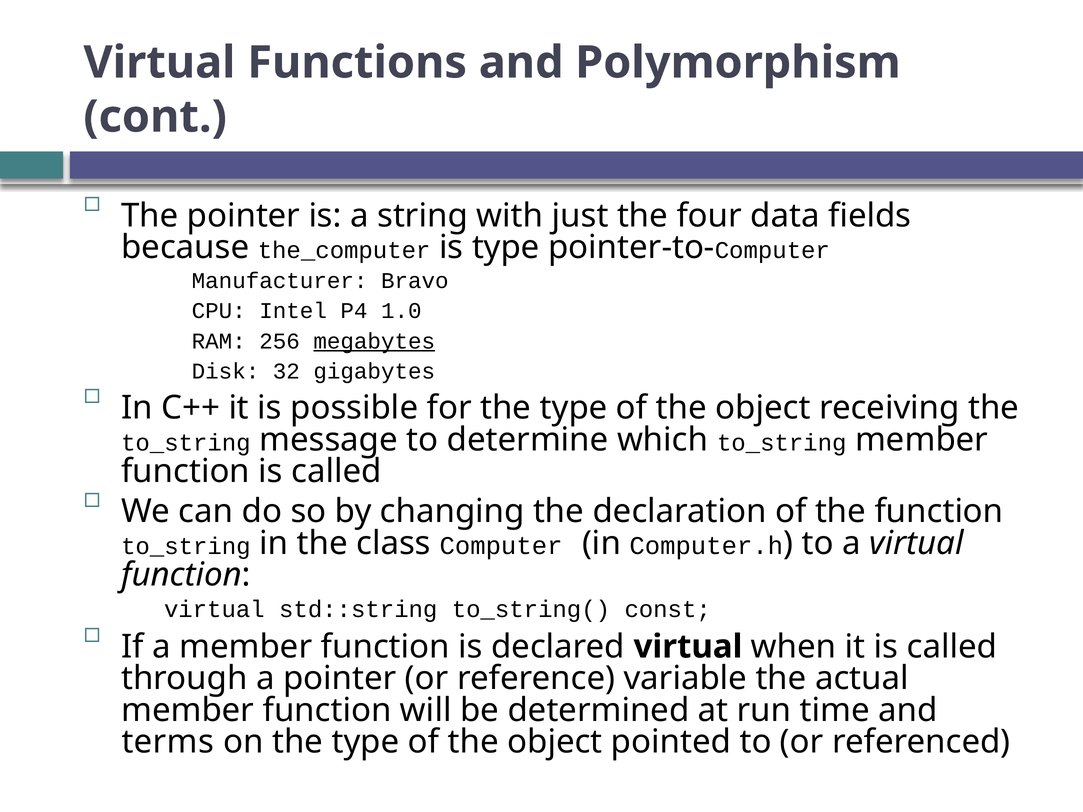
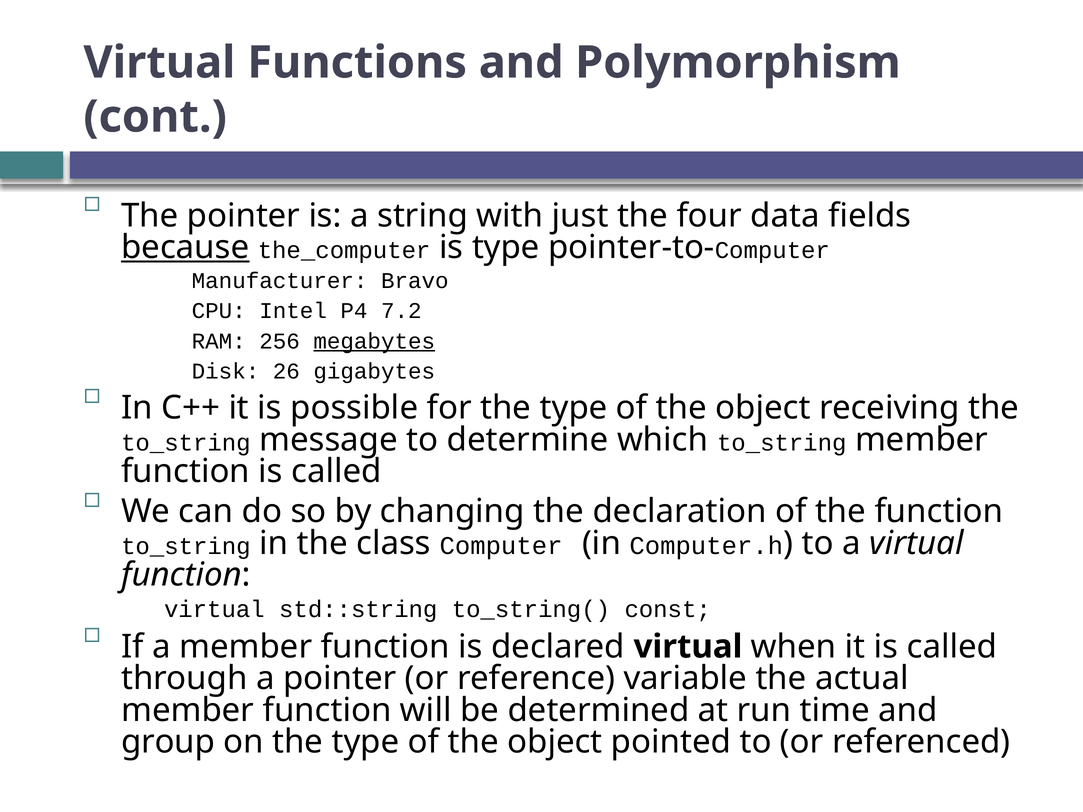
because underline: none -> present
1.0: 1.0 -> 7.2
32: 32 -> 26
terms: terms -> group
